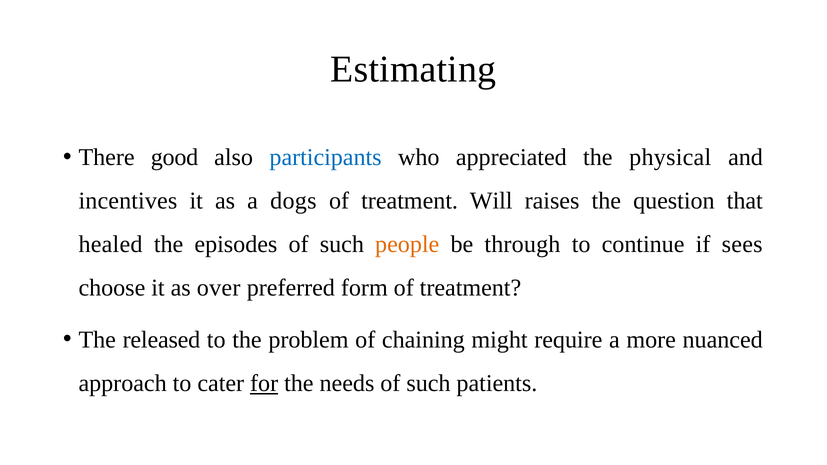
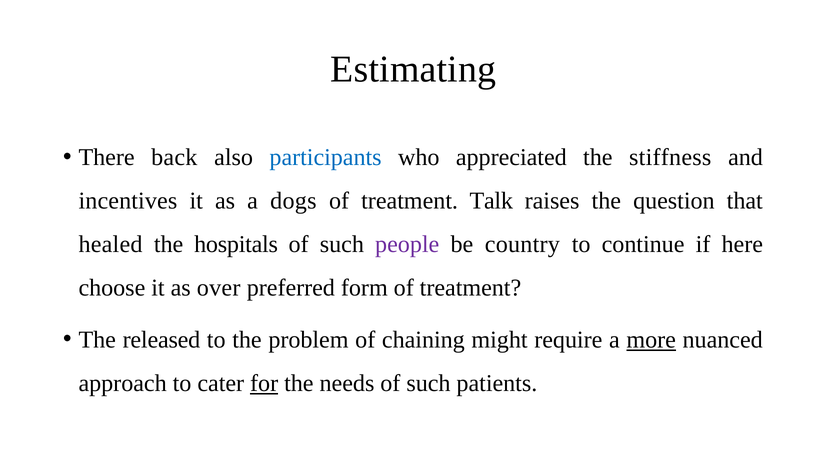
good: good -> back
physical: physical -> stiffness
Will: Will -> Talk
episodes: episodes -> hospitals
people colour: orange -> purple
through: through -> country
sees: sees -> here
more underline: none -> present
